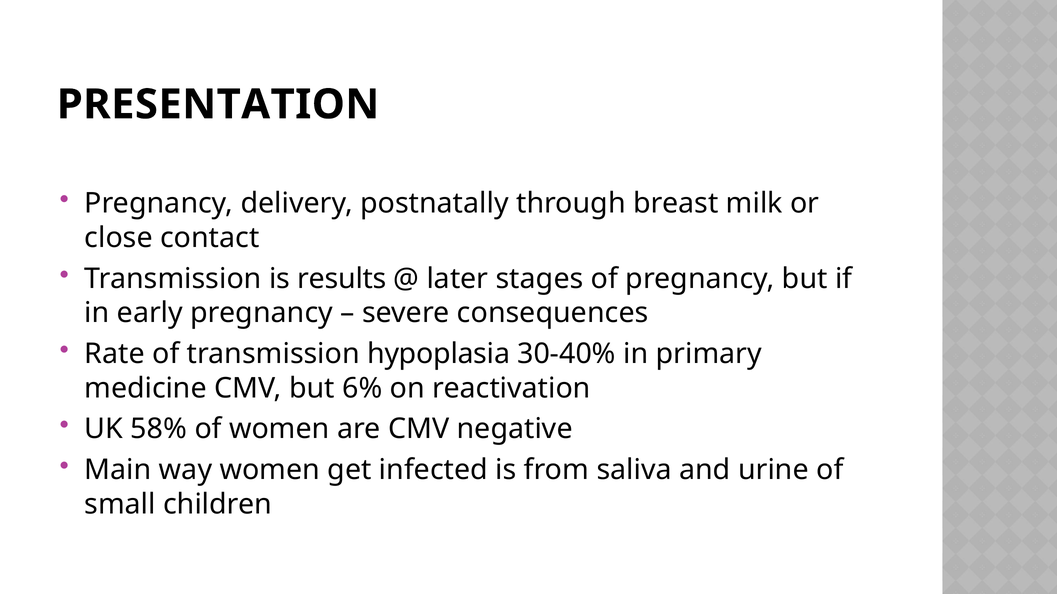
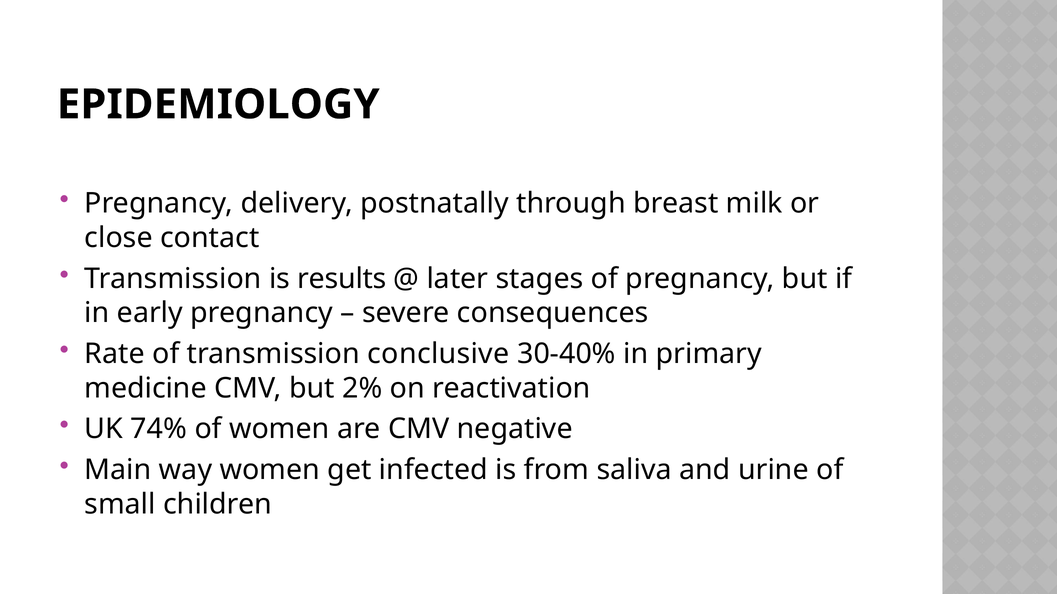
PRESENTATION: PRESENTATION -> EPIDEMIOLOGY
hypoplasia: hypoplasia -> conclusive
6%: 6% -> 2%
58%: 58% -> 74%
